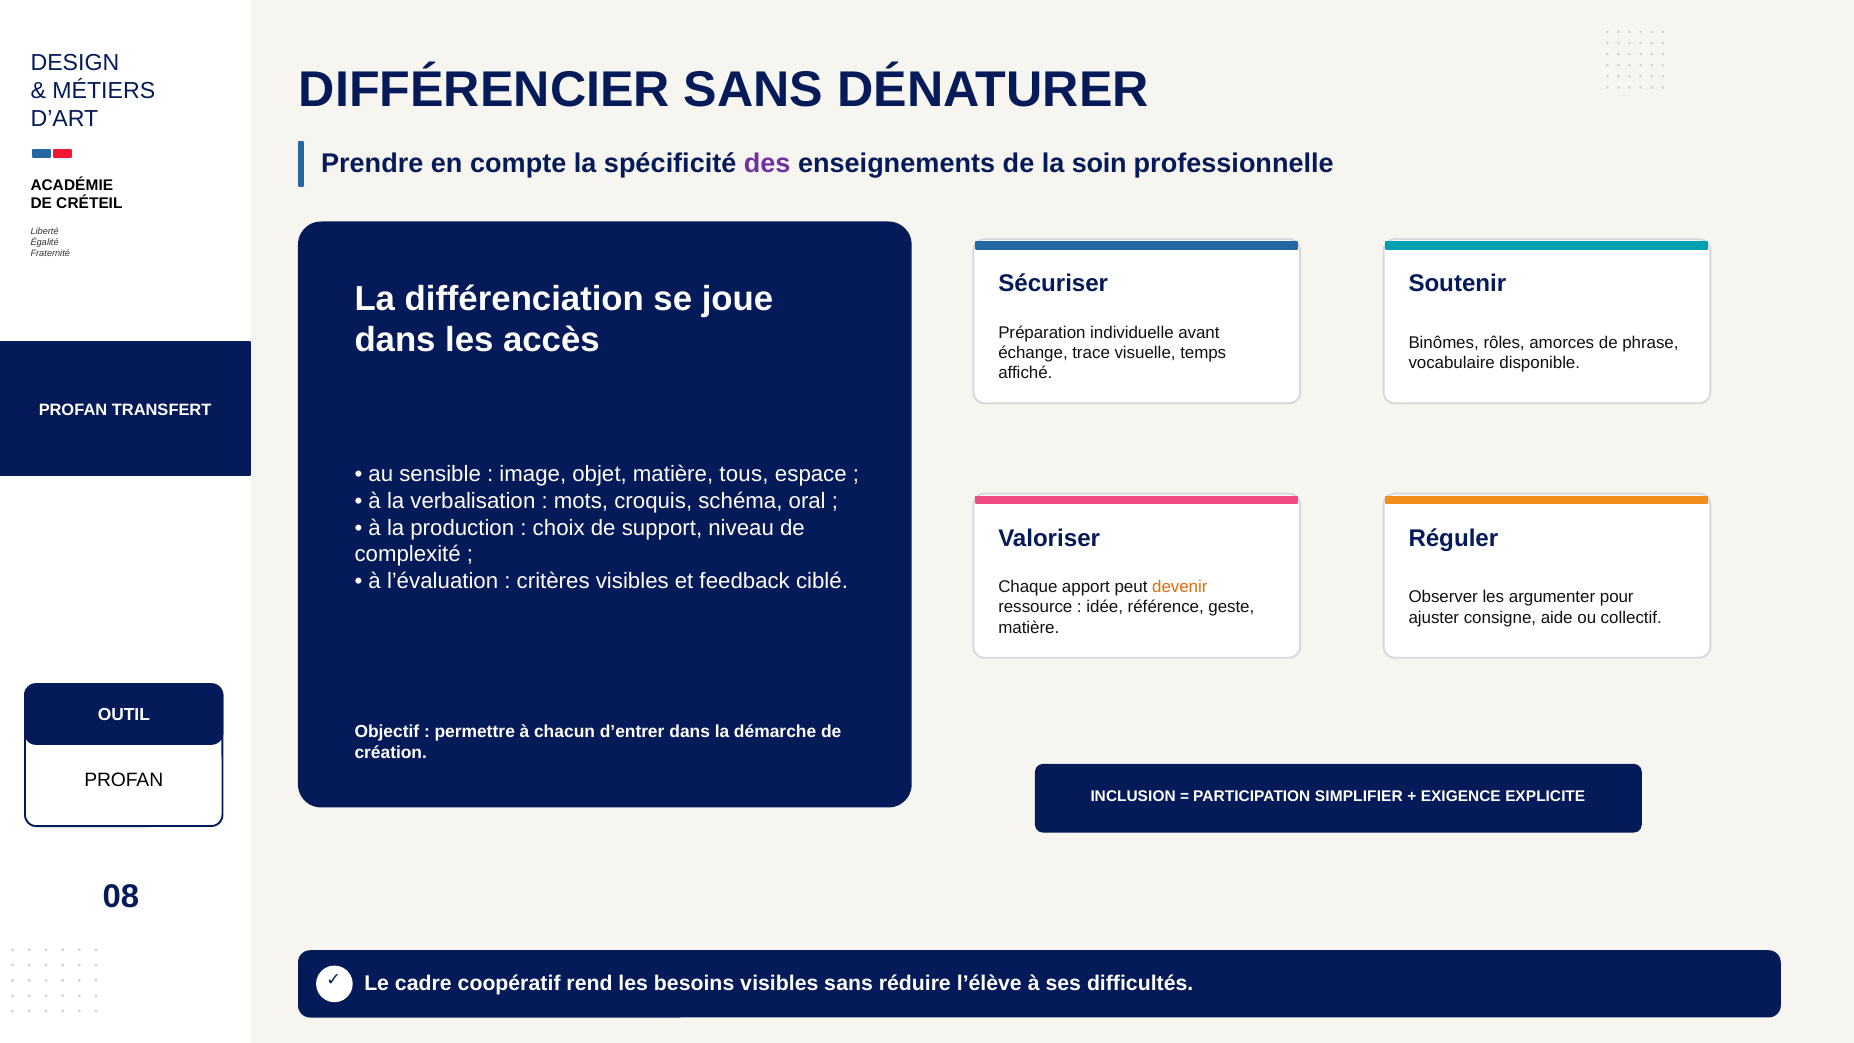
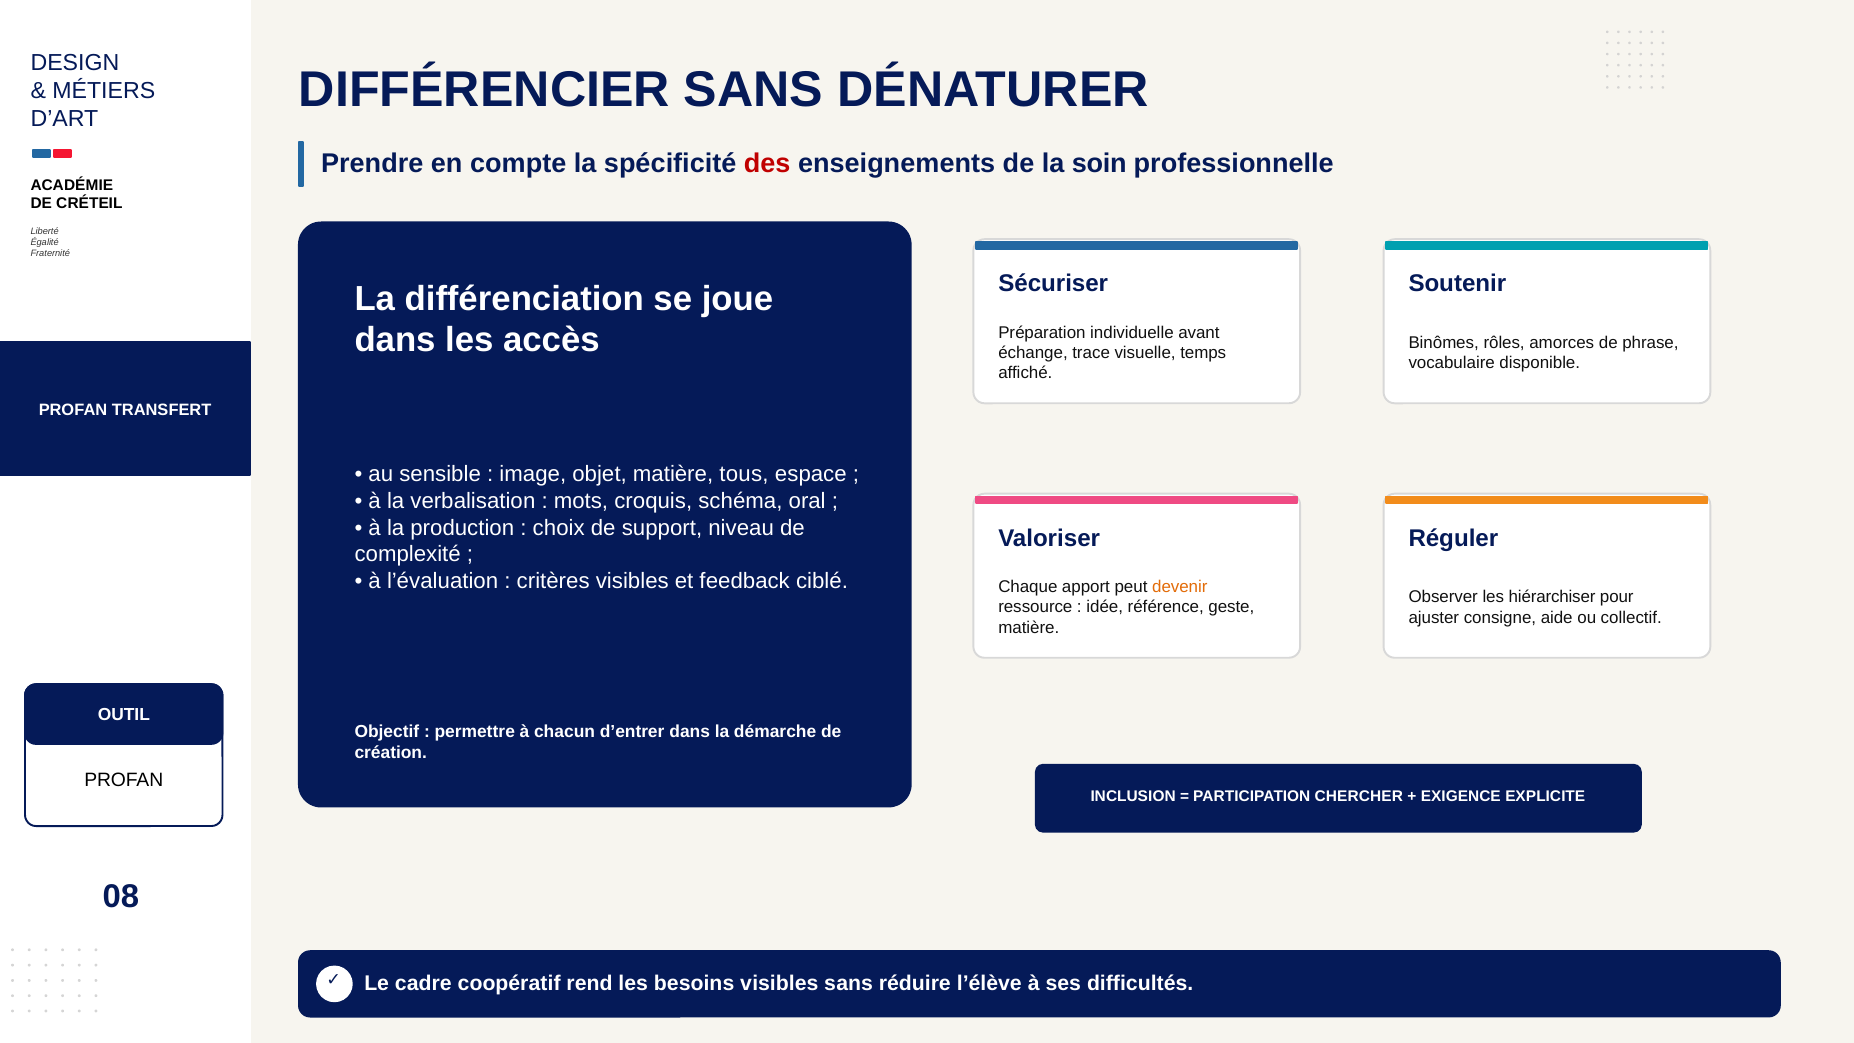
des colour: purple -> red
argumenter: argumenter -> hiérarchiser
SIMPLIFIER: SIMPLIFIER -> CHERCHER
